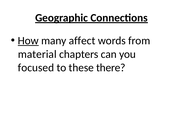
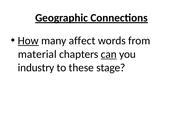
can underline: none -> present
focused: focused -> industry
there: there -> stage
